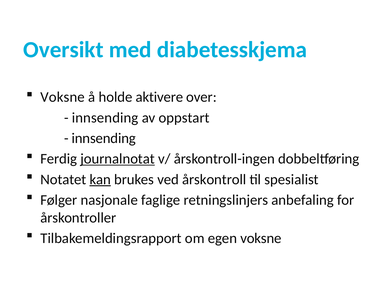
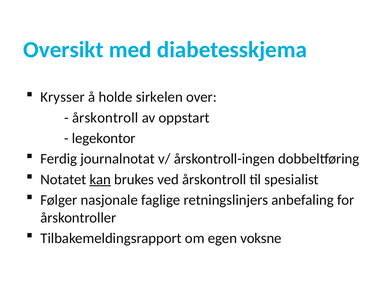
Voksne at (63, 97): Voksne -> Krysser
aktivere: aktivere -> sirkelen
innsending at (105, 118): innsending -> årskontroll
innsending at (104, 138): innsending -> legekontor
journalnotat underline: present -> none
